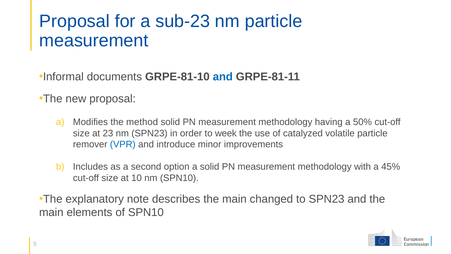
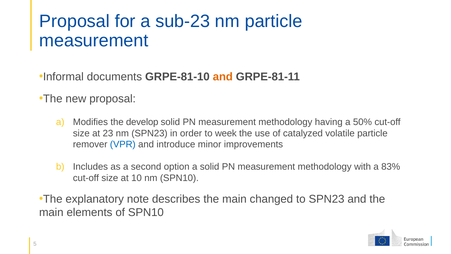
and at (223, 77) colour: blue -> orange
method: method -> develop
45%: 45% -> 83%
